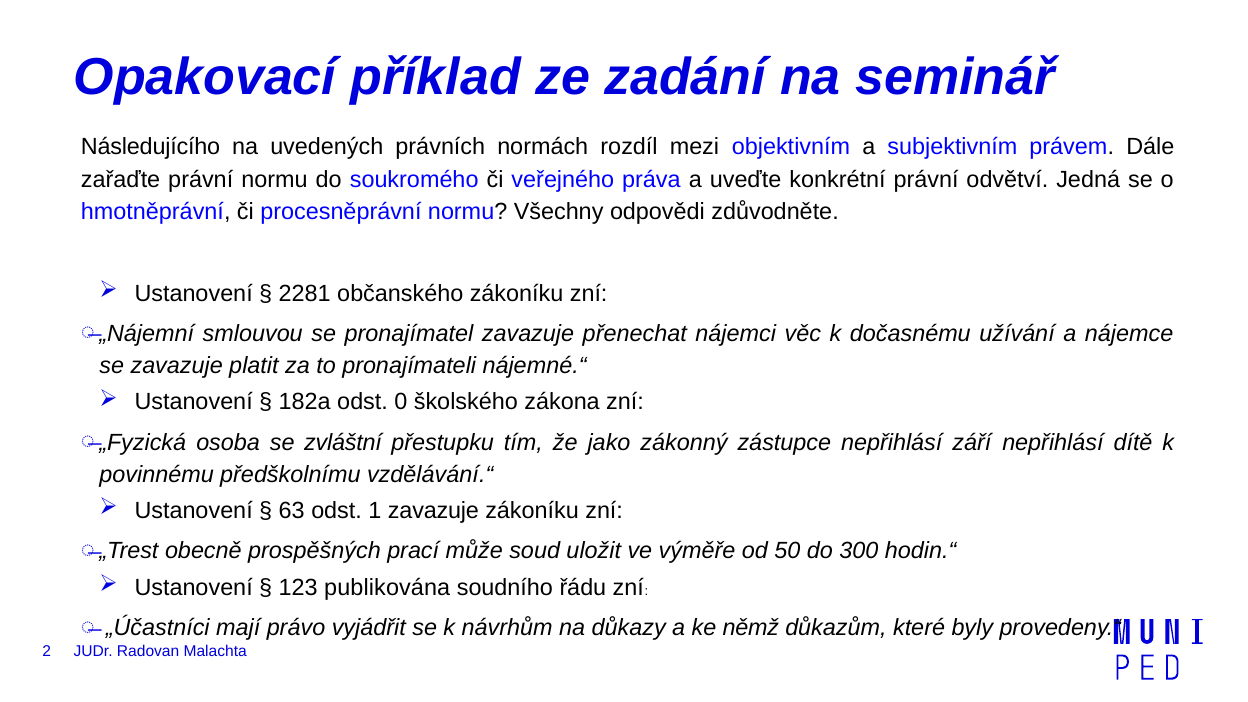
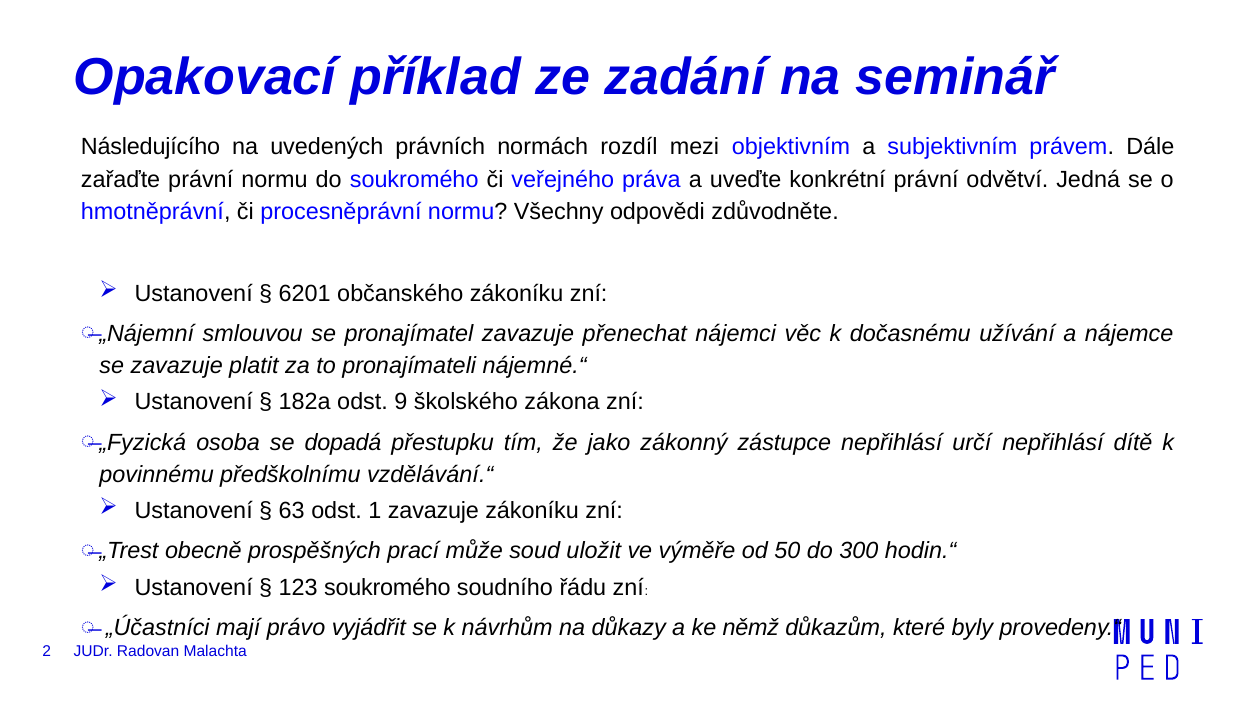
2281: 2281 -> 6201
0: 0 -> 9
zvláštní: zvláštní -> dopadá
září: září -> určí
123 publikována: publikována -> soukromého
